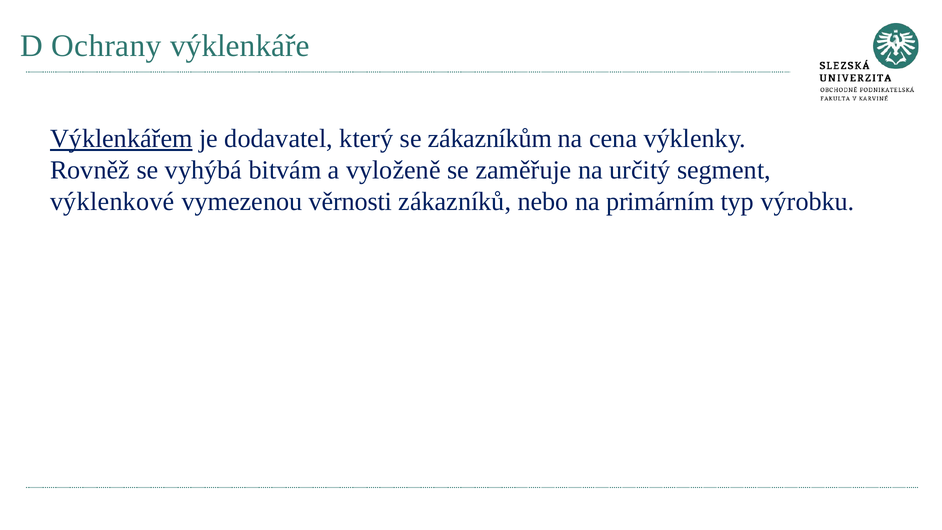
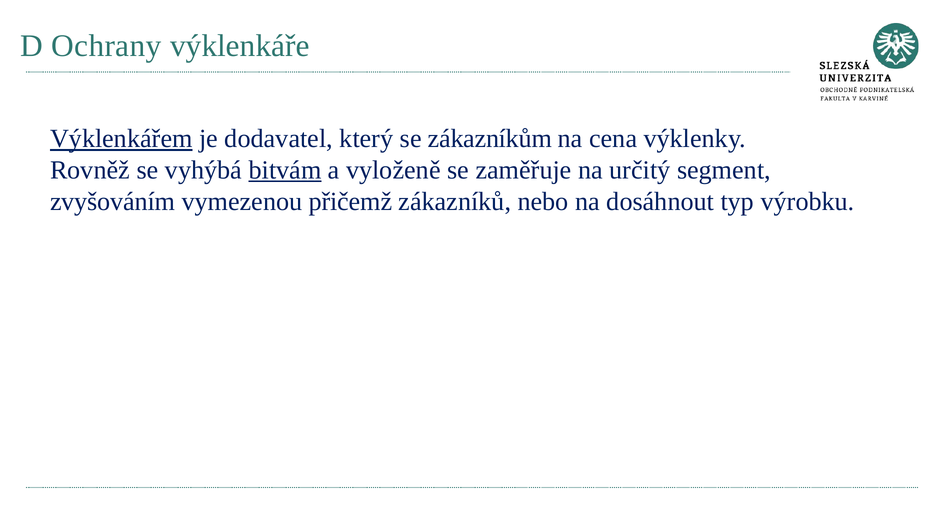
bitvám underline: none -> present
výklenkové: výklenkové -> zvyšováním
věrnosti: věrnosti -> přičemž
primárním: primárním -> dosáhnout
